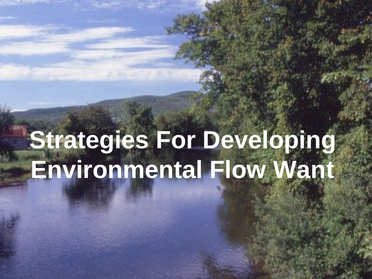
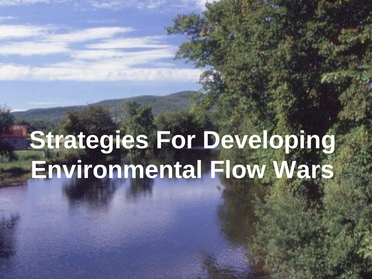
Want: Want -> Wars
